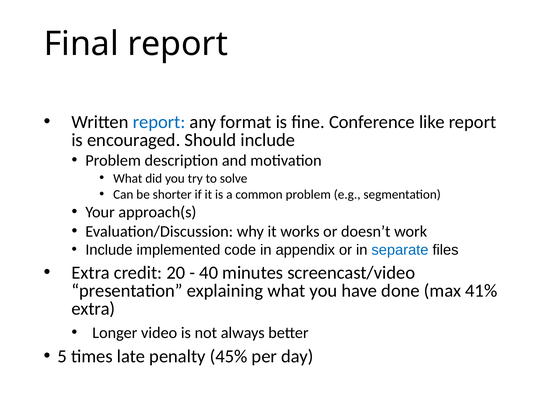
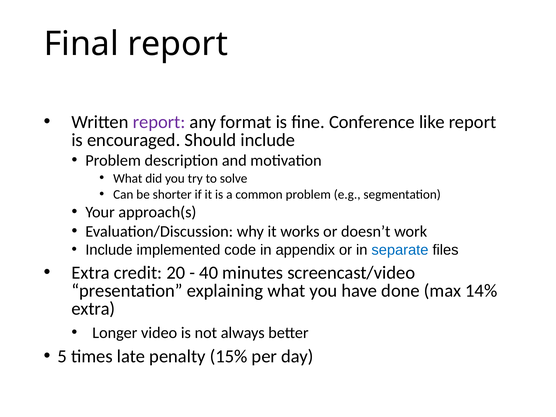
report at (159, 122) colour: blue -> purple
41%: 41% -> 14%
45%: 45% -> 15%
